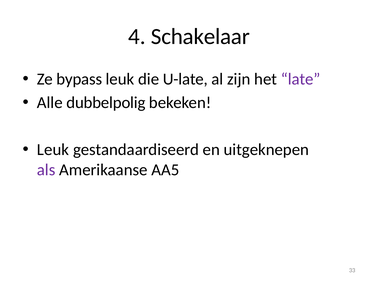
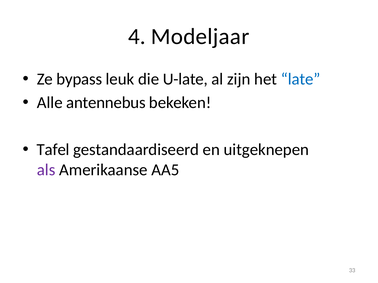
Schakelaar: Schakelaar -> Modeljaar
late colour: purple -> blue
dubbelpolig: dubbelpolig -> antennebus
Leuk at (53, 150): Leuk -> Tafel
